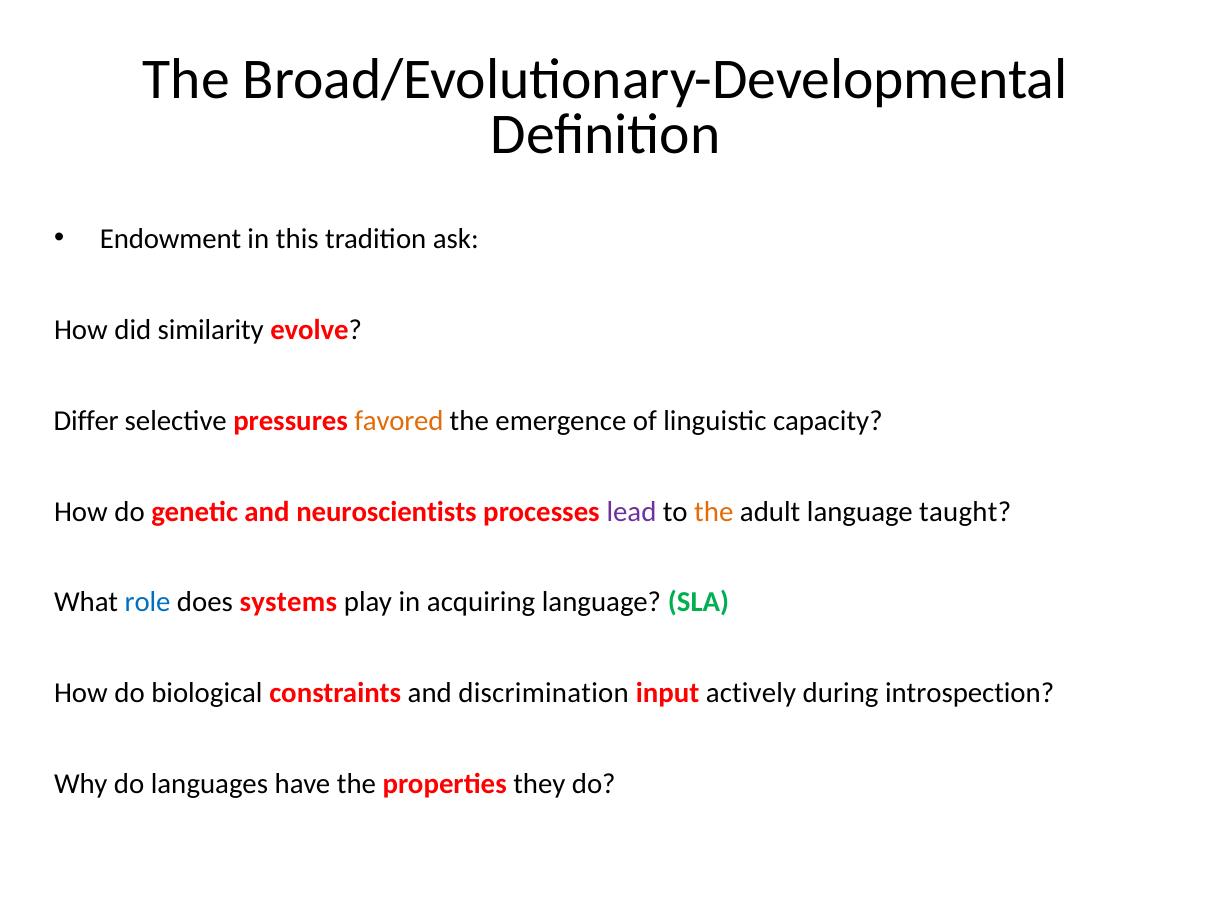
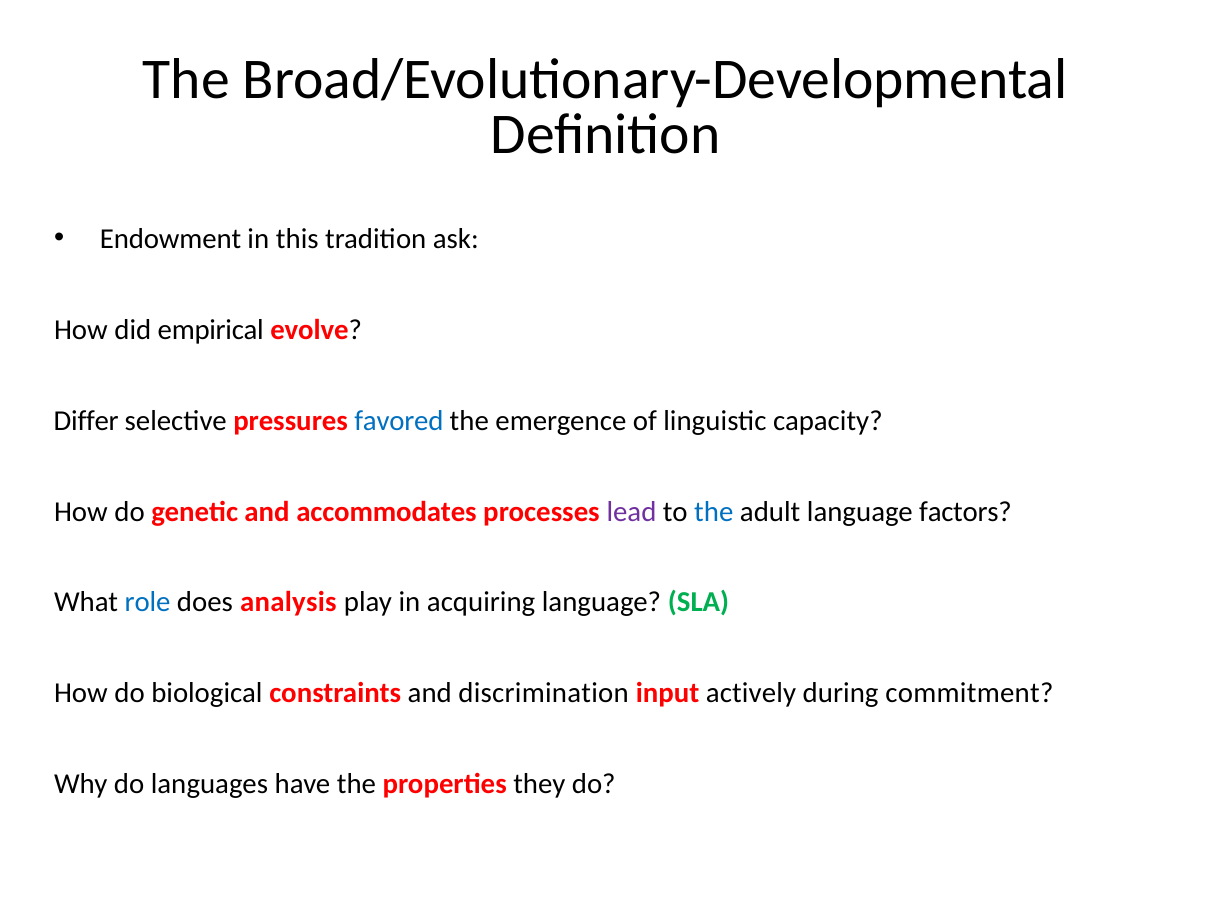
similarity: similarity -> empirical
favored colour: orange -> blue
neuroscientists: neuroscientists -> accommodates
the at (714, 512) colour: orange -> blue
taught: taught -> factors
systems: systems -> analysis
introspection: introspection -> commitment
